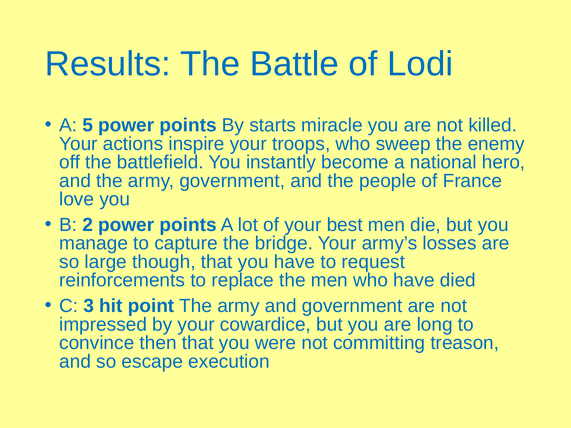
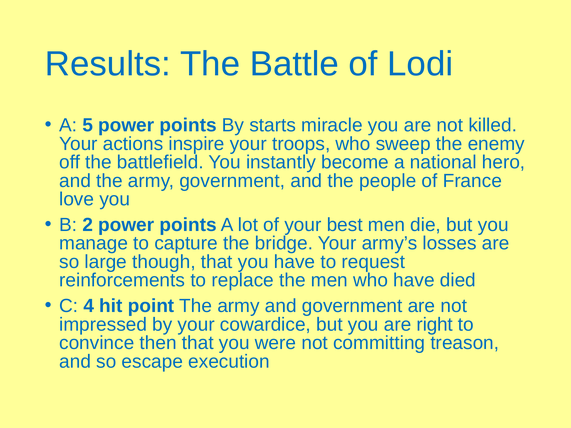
3: 3 -> 4
long: long -> right
